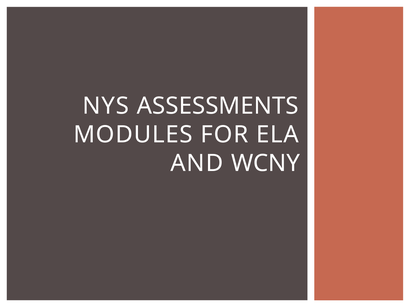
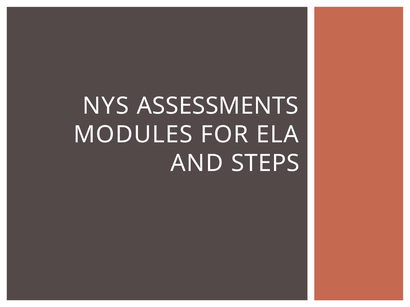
WCNY: WCNY -> STEPS
